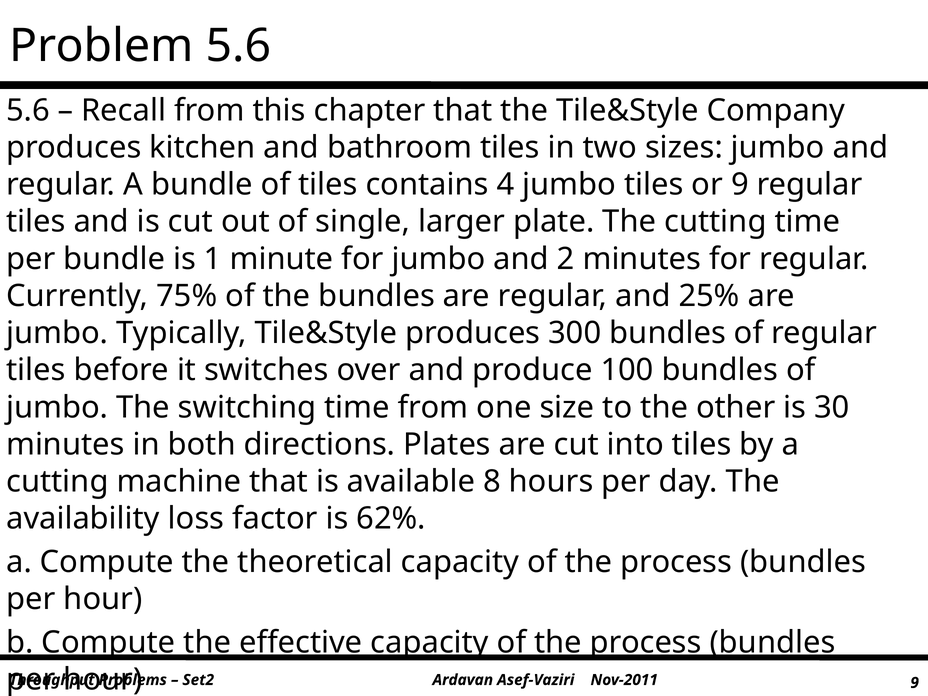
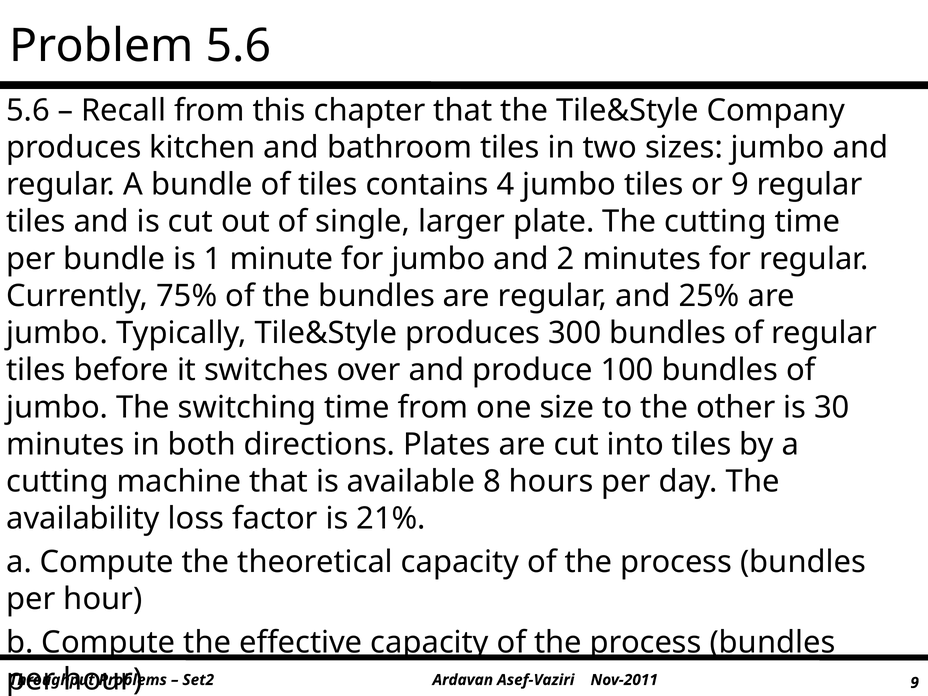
62%: 62% -> 21%
